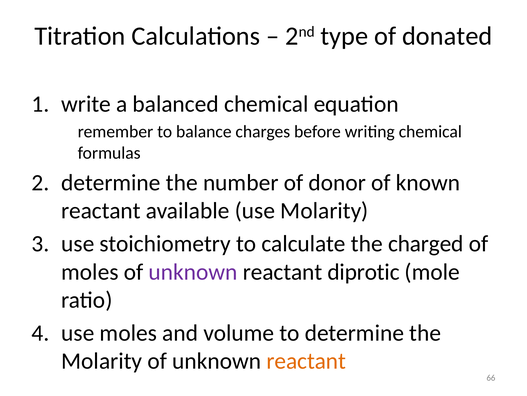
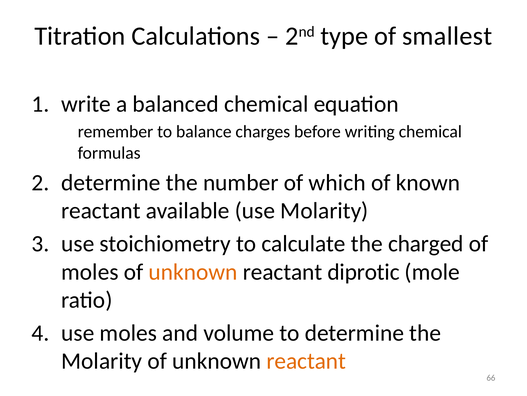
donated: donated -> smallest
donor: donor -> which
unknown at (193, 271) colour: purple -> orange
